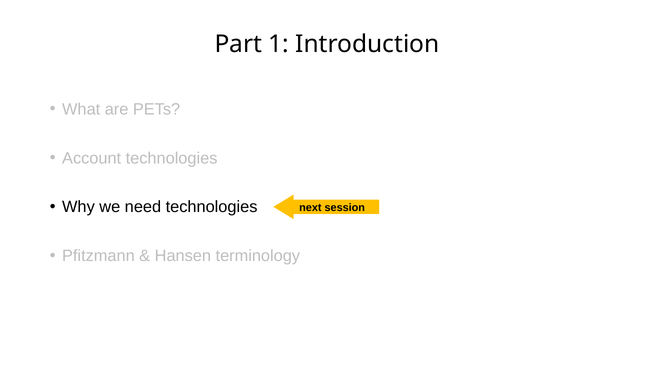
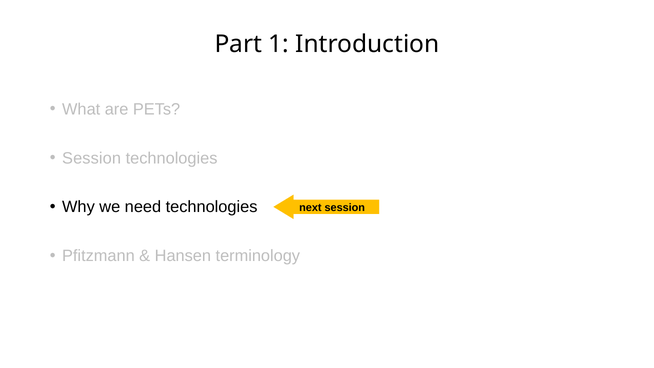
Account at (92, 158): Account -> Session
